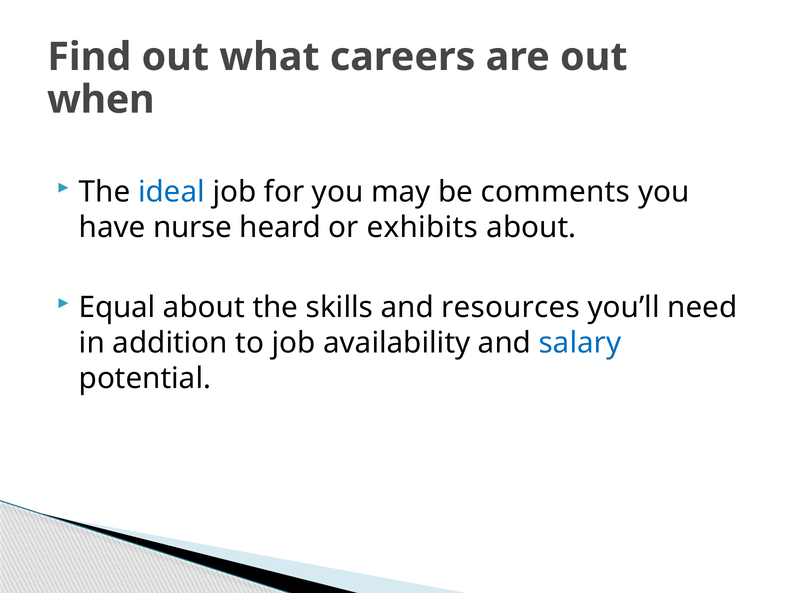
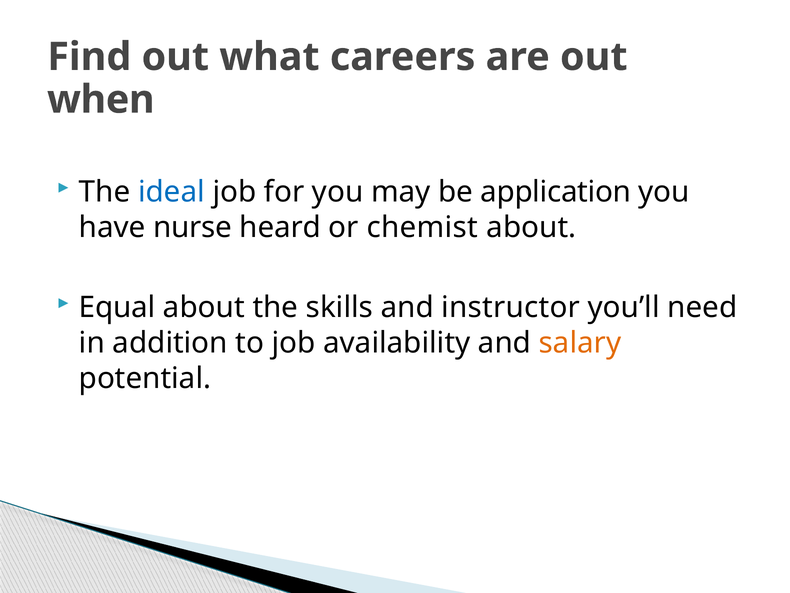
comments: comments -> application
exhibits: exhibits -> chemist
resources: resources -> instructor
salary colour: blue -> orange
